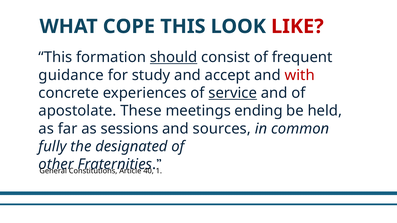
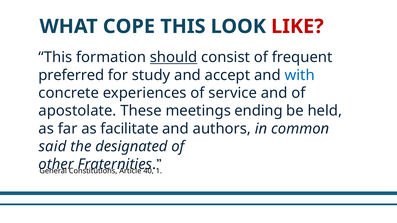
guidance: guidance -> preferred
with colour: red -> blue
service underline: present -> none
sessions: sessions -> facilitate
sources: sources -> authors
fully: fully -> said
